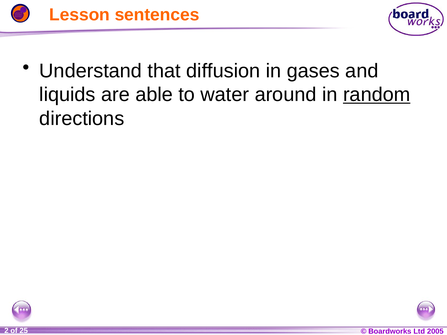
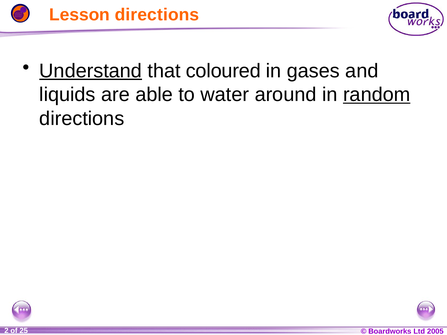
Lesson sentences: sentences -> directions
Understand underline: none -> present
diffusion: diffusion -> coloured
